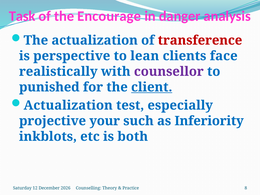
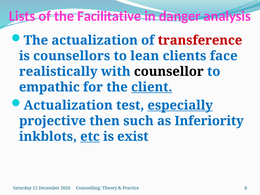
Task: Task -> Lists
Encourage: Encourage -> Facilitative
perspective: perspective -> counsellors
counsellor colour: purple -> black
punished: punished -> empathic
especially underline: none -> present
your: your -> then
etc underline: none -> present
both: both -> exist
